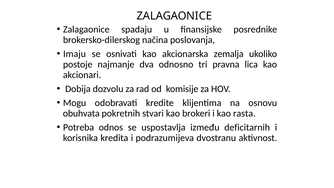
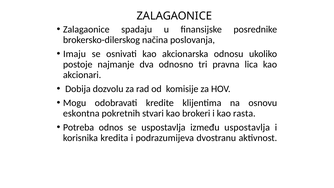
zemalja: zemalja -> odnosu
obuhvata: obuhvata -> eskontna
između deficitarnih: deficitarnih -> uspostavlja
